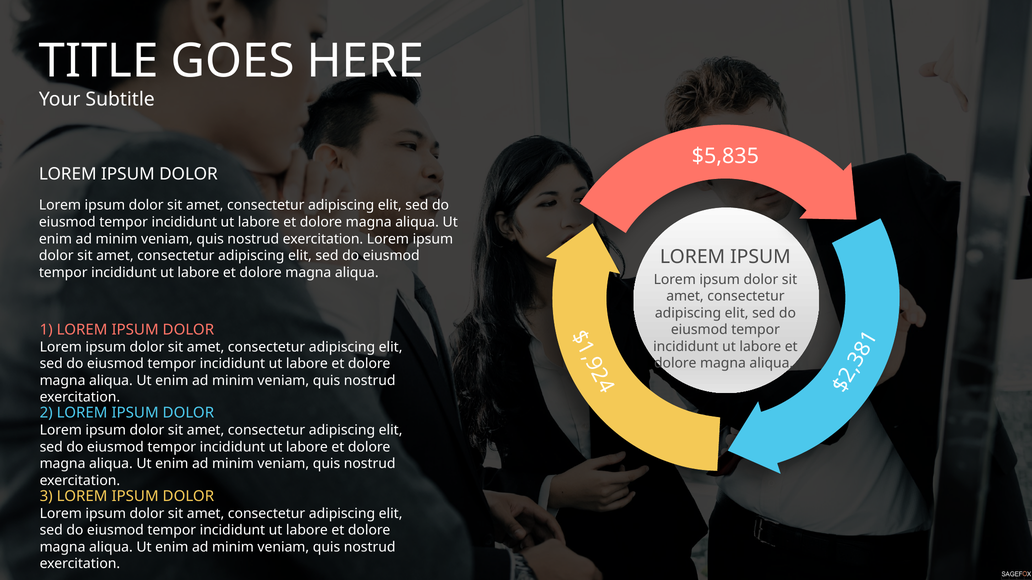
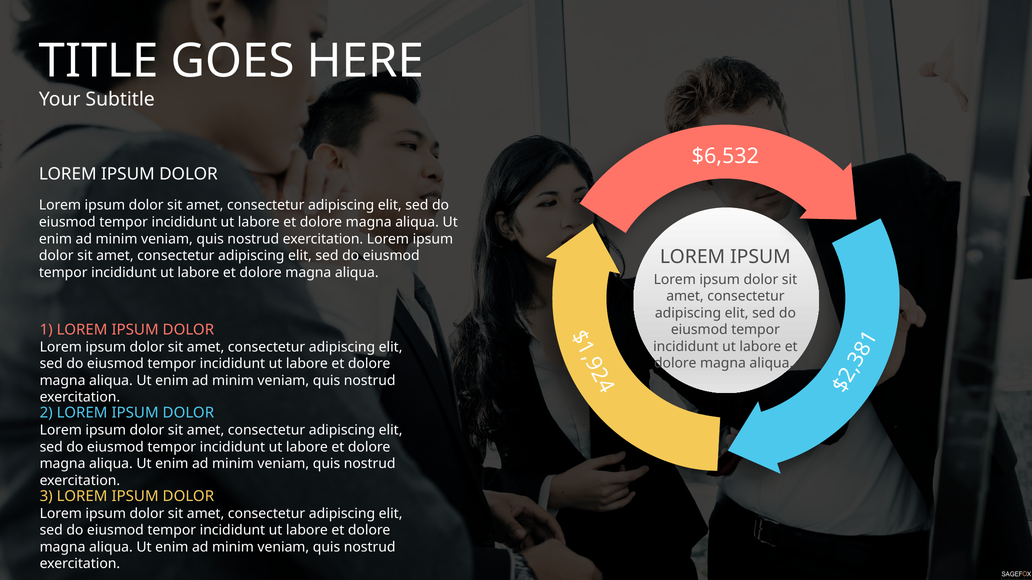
$5,835: $5,835 -> $6,532
